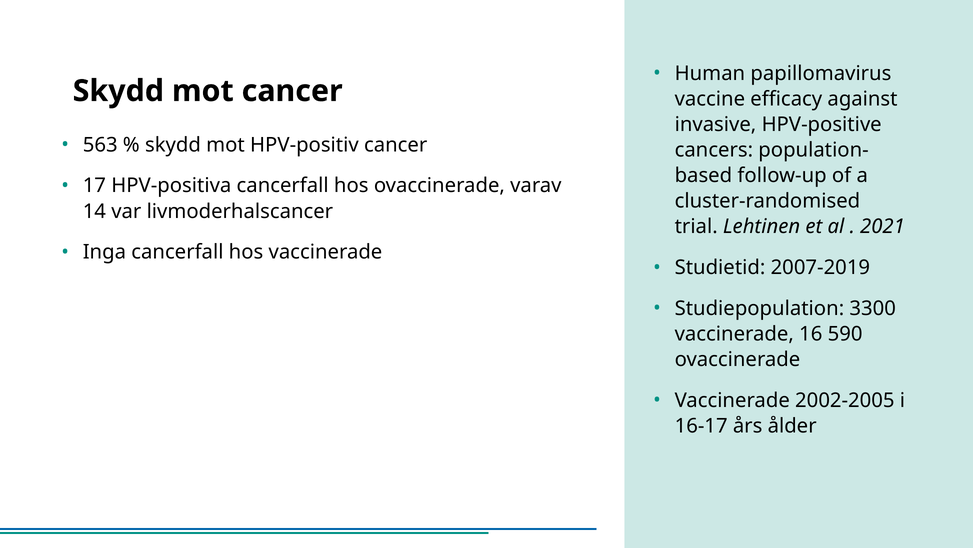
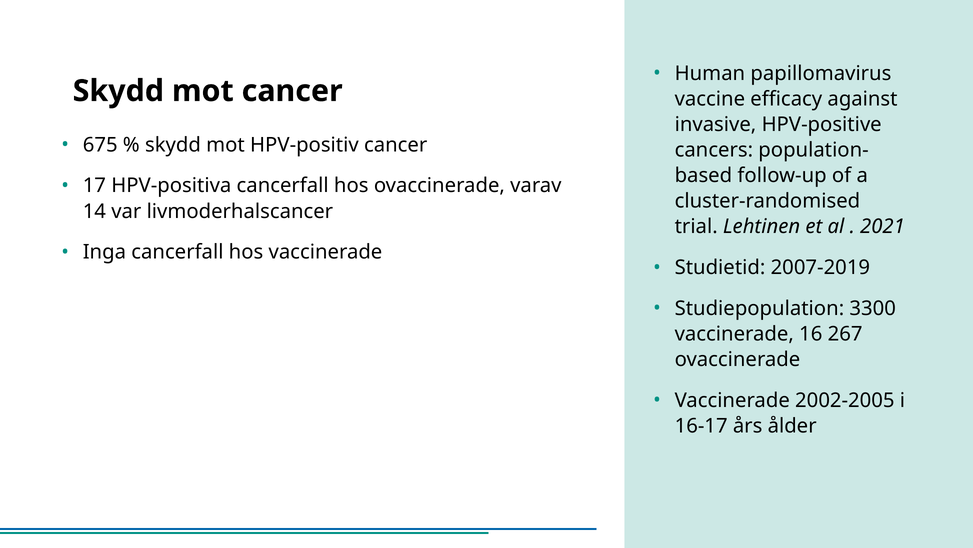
563: 563 -> 675
590: 590 -> 267
